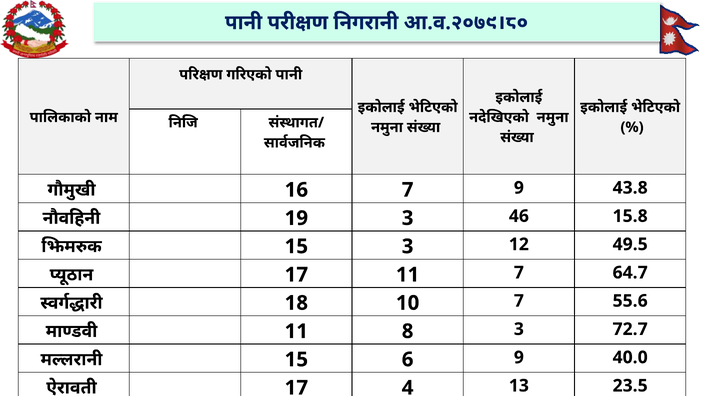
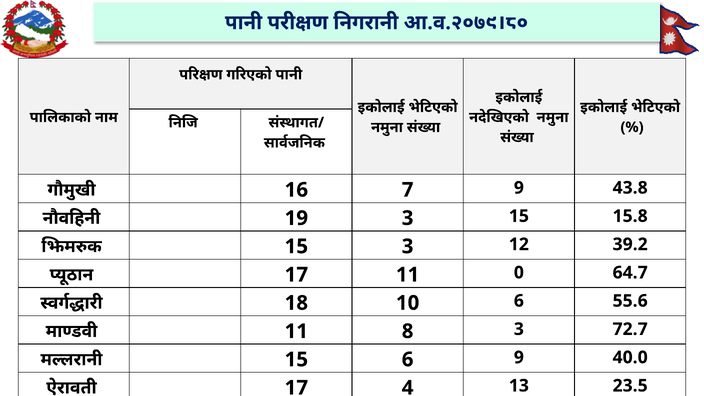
46 at (519, 216): 46 -> 15
49.5: 49.5 -> 39.2
7 at (519, 273): 7 -> 0
7 at (519, 301): 7 -> 6
